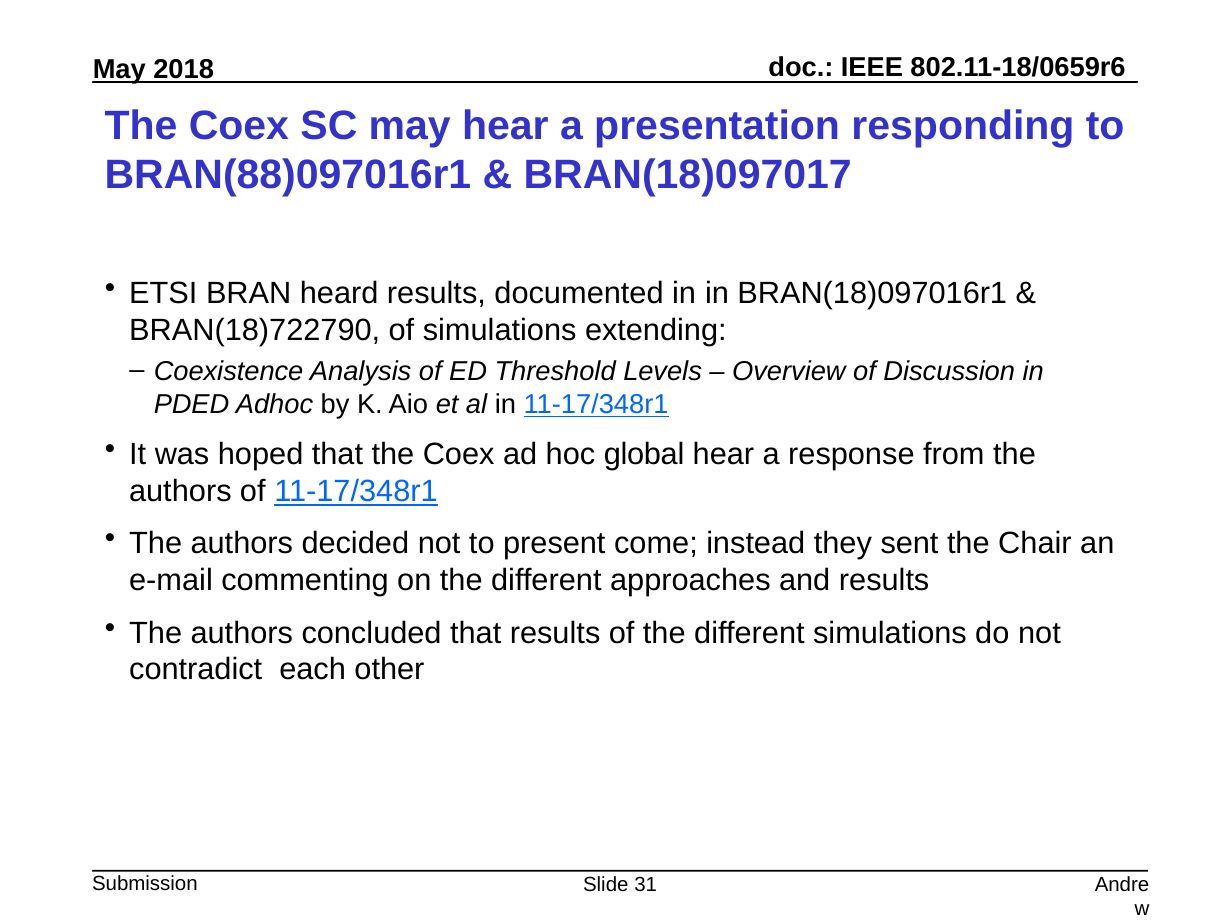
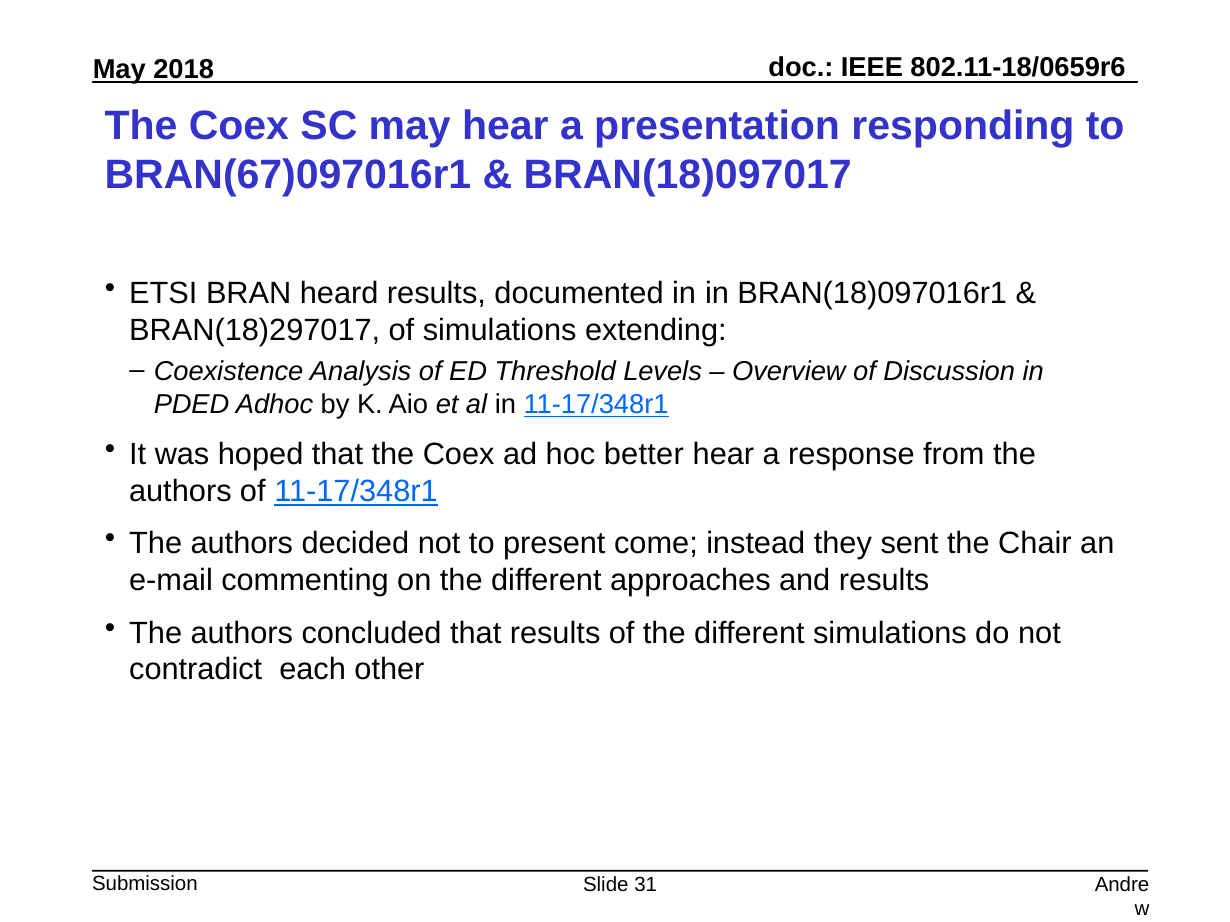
BRAN(88)097016r1: BRAN(88)097016r1 -> BRAN(67)097016r1
BRAN(18)722790: BRAN(18)722790 -> BRAN(18)297017
global: global -> better
